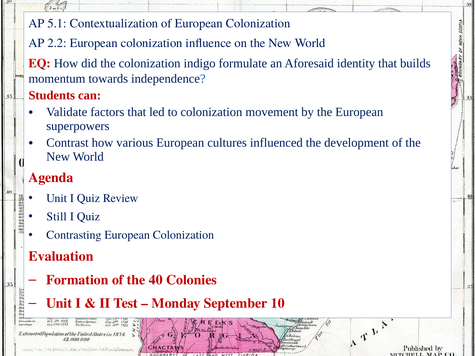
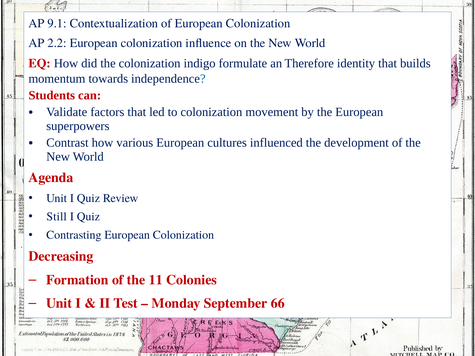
5.1: 5.1 -> 9.1
Aforesaid: Aforesaid -> Therefore
Evaluation: Evaluation -> Decreasing
40: 40 -> 11
10: 10 -> 66
